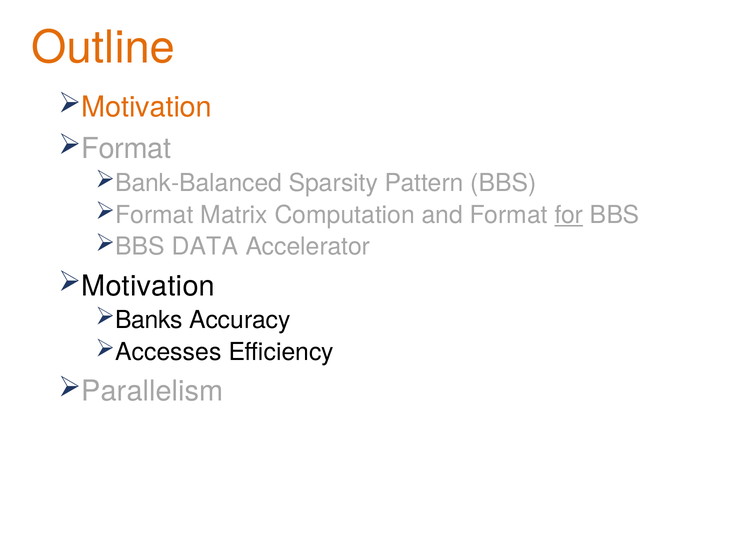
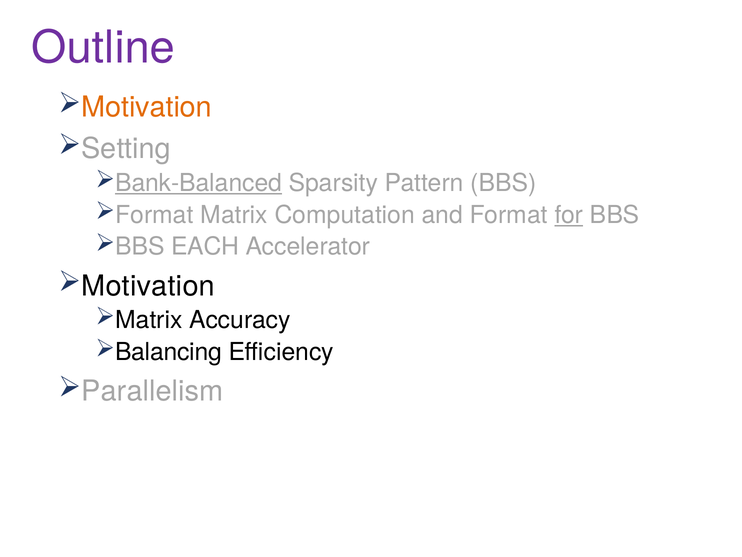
Outline colour: orange -> purple
Format at (126, 149): Format -> Setting
Bank-Balanced underline: none -> present
DATA: DATA -> EACH
Banks at (149, 320): Banks -> Matrix
Accesses: Accesses -> Balancing
